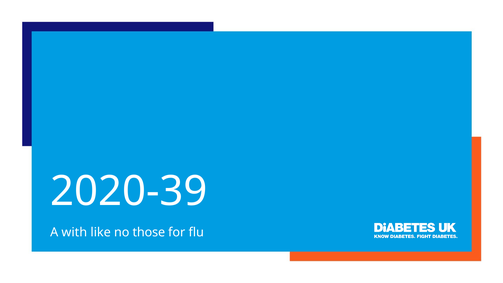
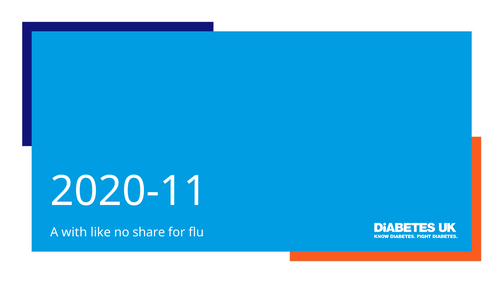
2020-39: 2020-39 -> 2020-11
those: those -> share
